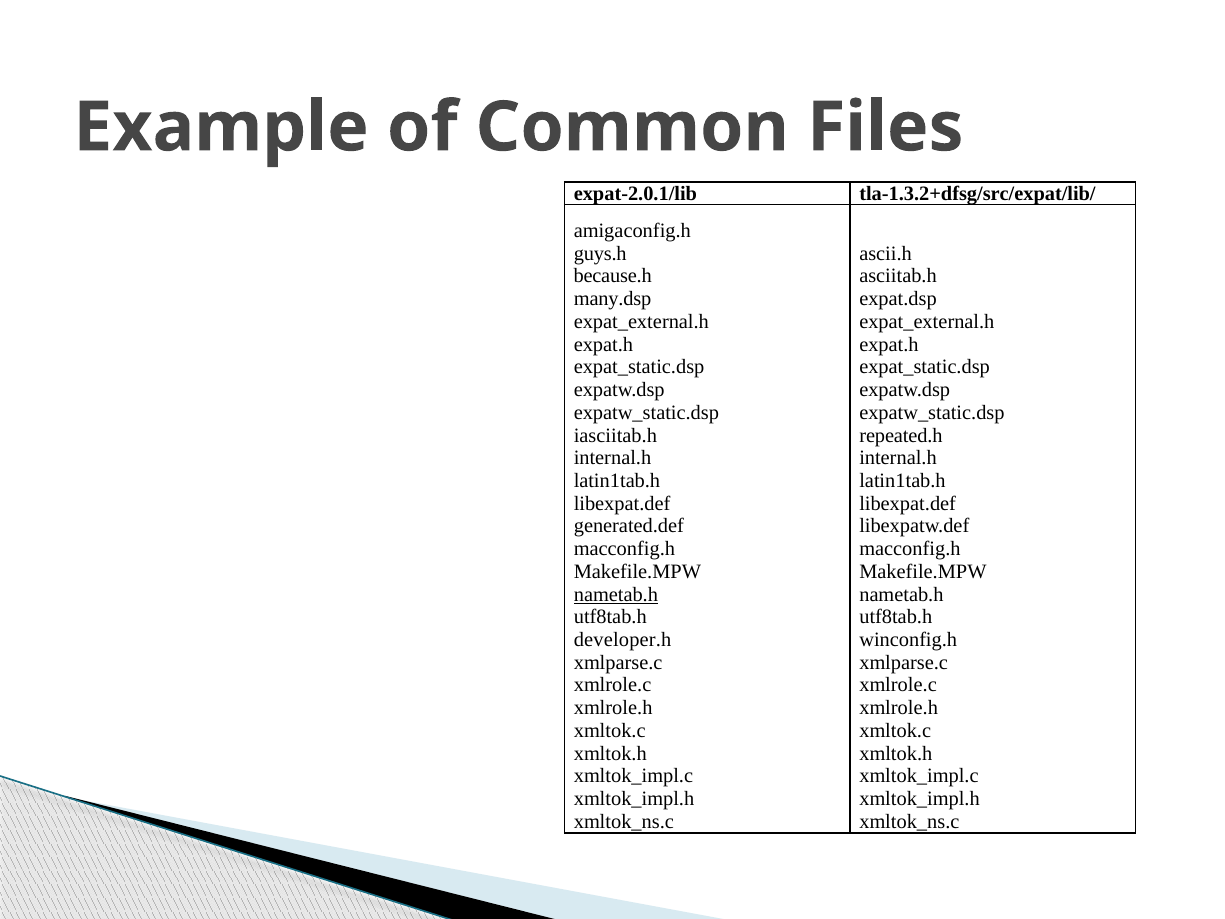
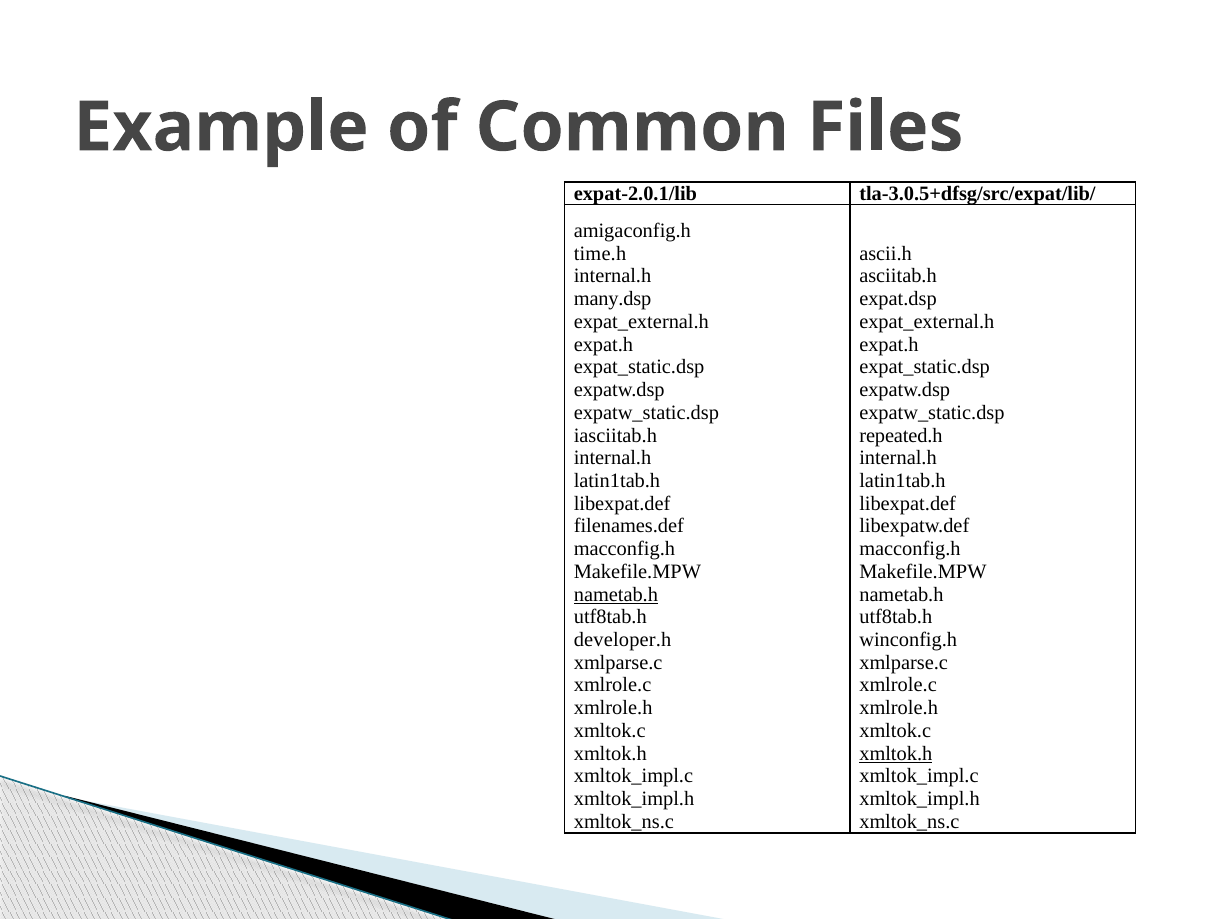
tla-1.3.2+dfsg/src/expat/lib/: tla-1.3.2+dfsg/src/expat/lib/ -> tla-3.0.5+dfsg/src/expat/lib/
guys.h: guys.h -> time.h
because.h at (613, 276): because.h -> internal.h
generated.def: generated.def -> filenames.def
xmltok.h at (896, 753) underline: none -> present
